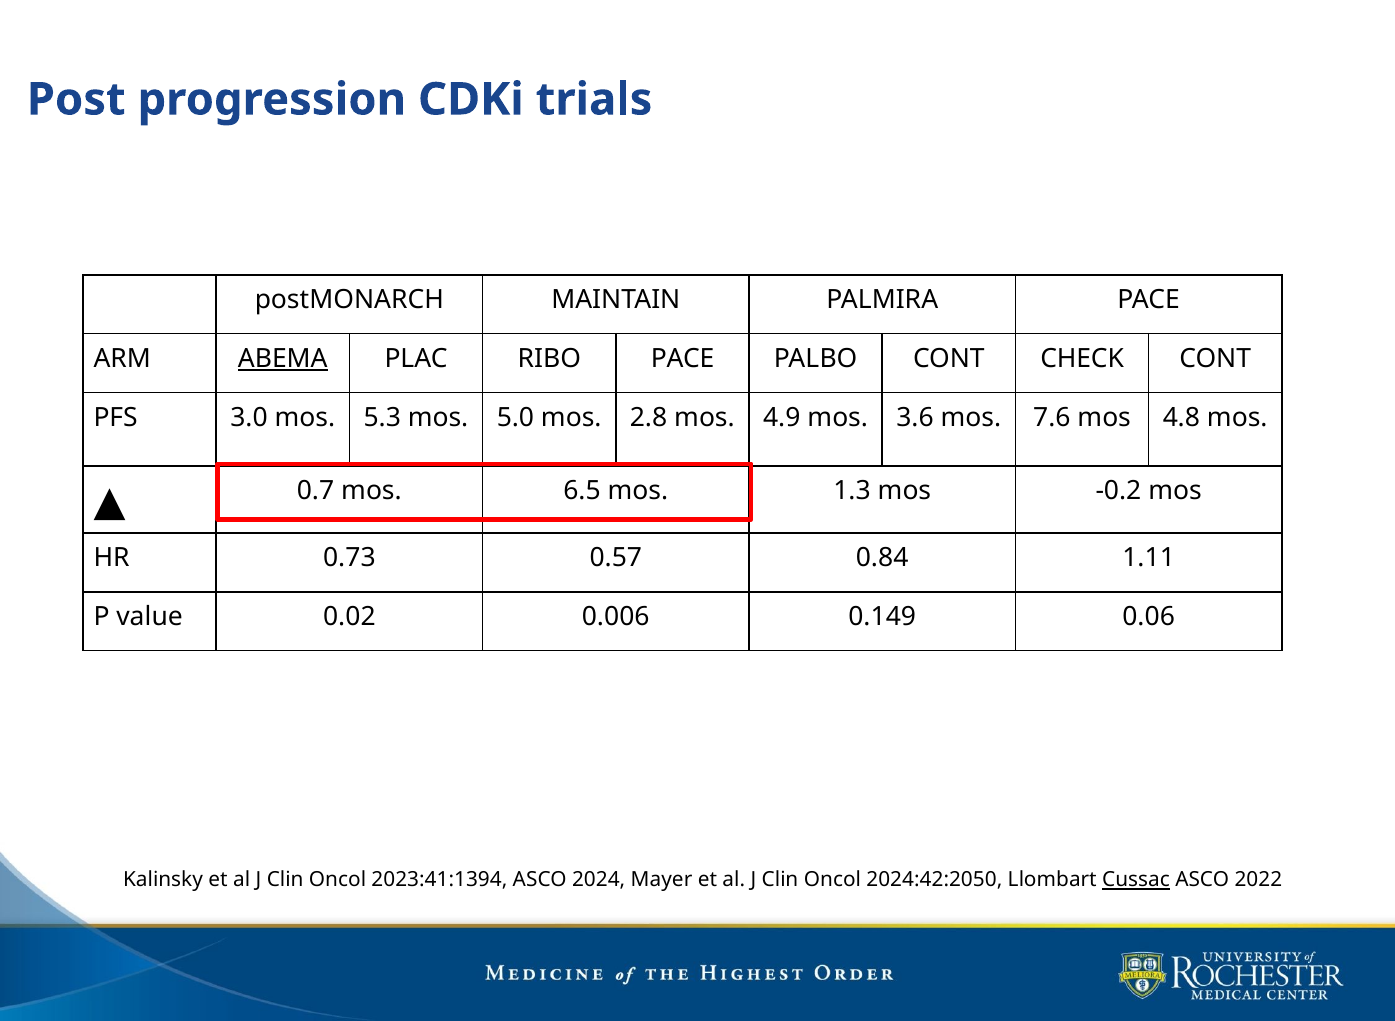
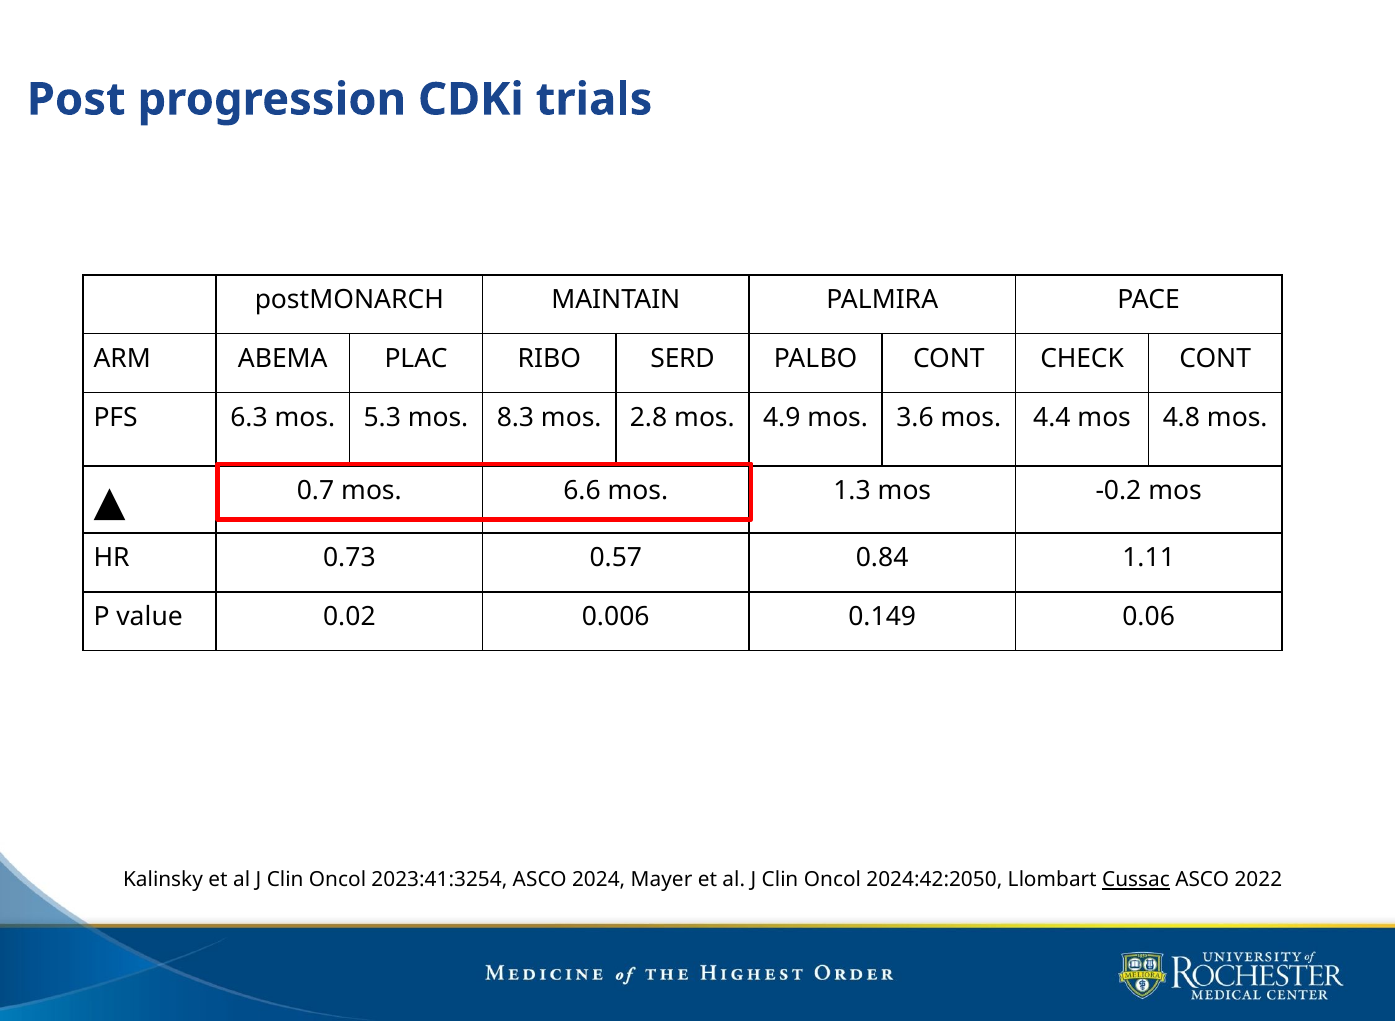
ABEMA underline: present -> none
RIBO PACE: PACE -> SERD
3.0: 3.0 -> 6.3
5.0: 5.0 -> 8.3
7.6: 7.6 -> 4.4
6.5: 6.5 -> 6.6
2023:41:1394: 2023:41:1394 -> 2023:41:3254
